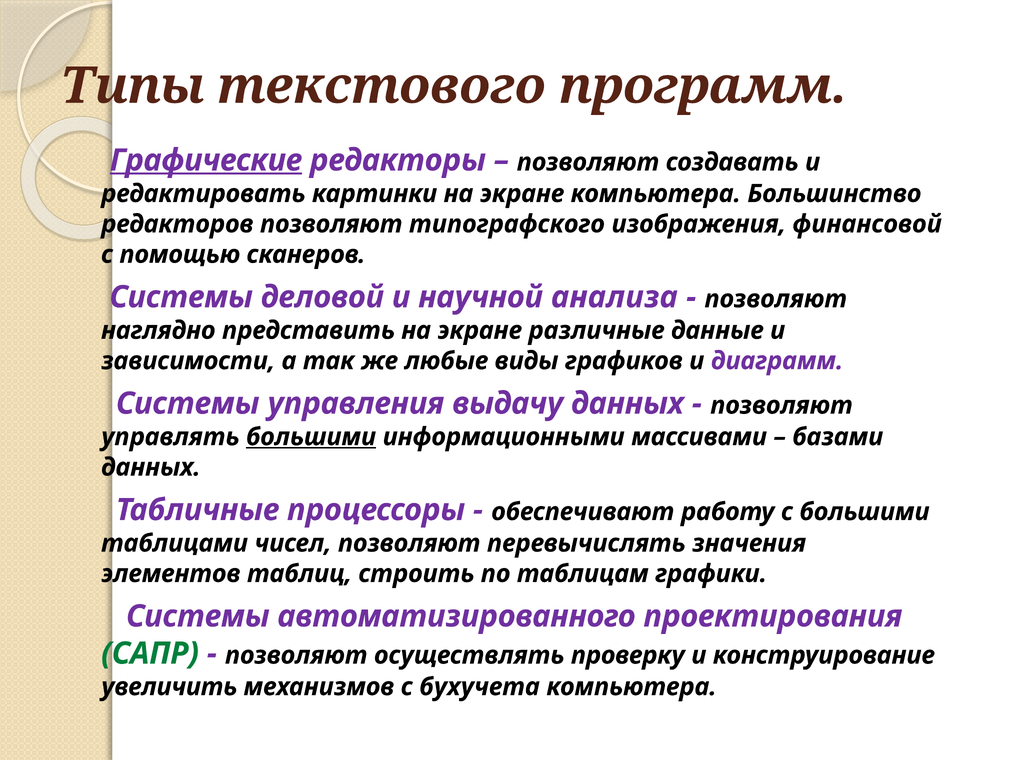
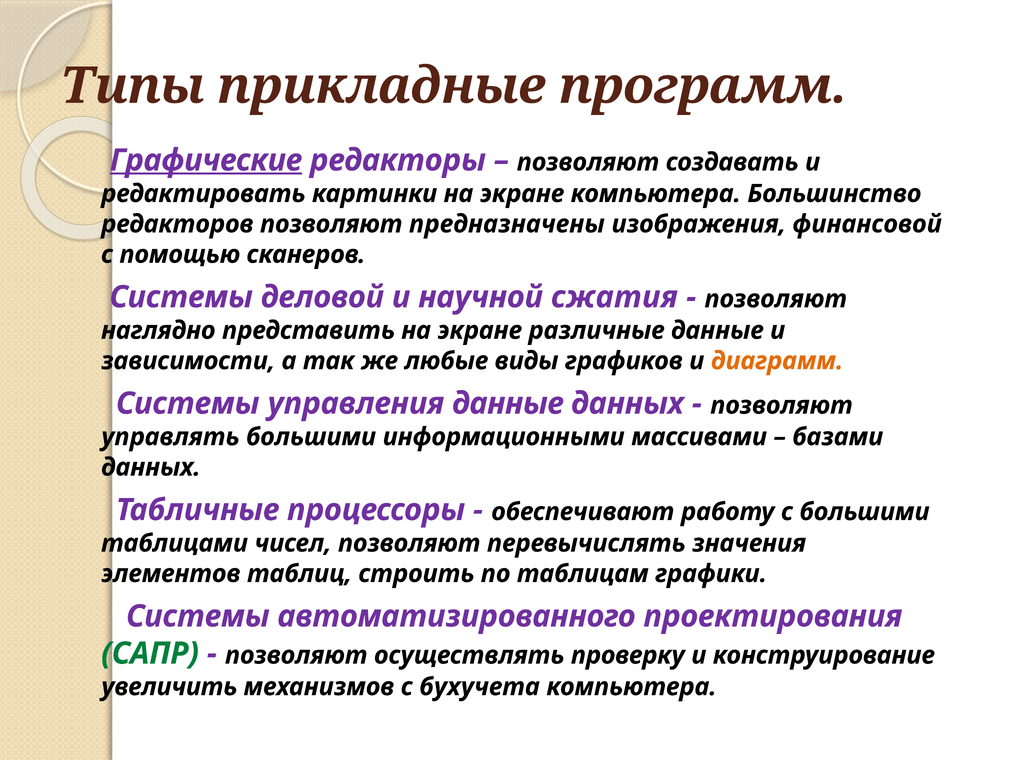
текстового: текстового -> прикладные
типографского: типографского -> предназначены
анализа: анализа -> сжатия
диаграмм colour: purple -> orange
управления выдачу: выдачу -> данные
большими at (311, 437) underline: present -> none
